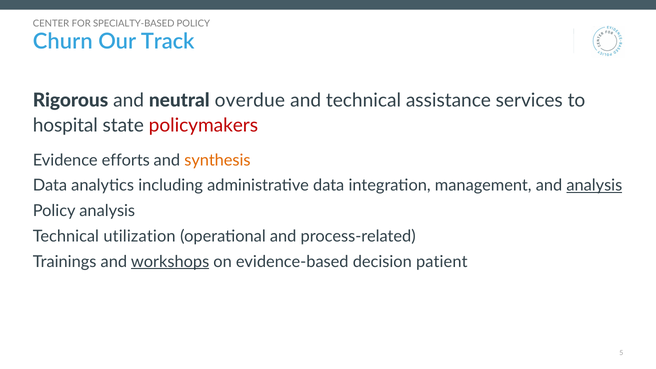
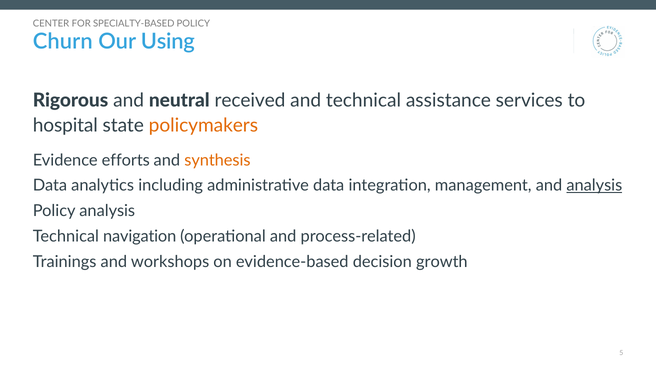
Track: Track -> Using
overdue: overdue -> received
policymakers colour: red -> orange
utilization: utilization -> navigation
workshops underline: present -> none
patient: patient -> growth
